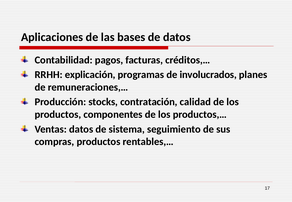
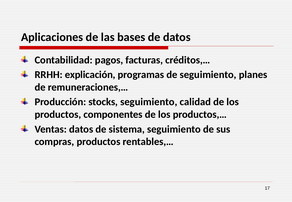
de involucrados: involucrados -> seguimiento
stocks contratación: contratación -> seguimiento
